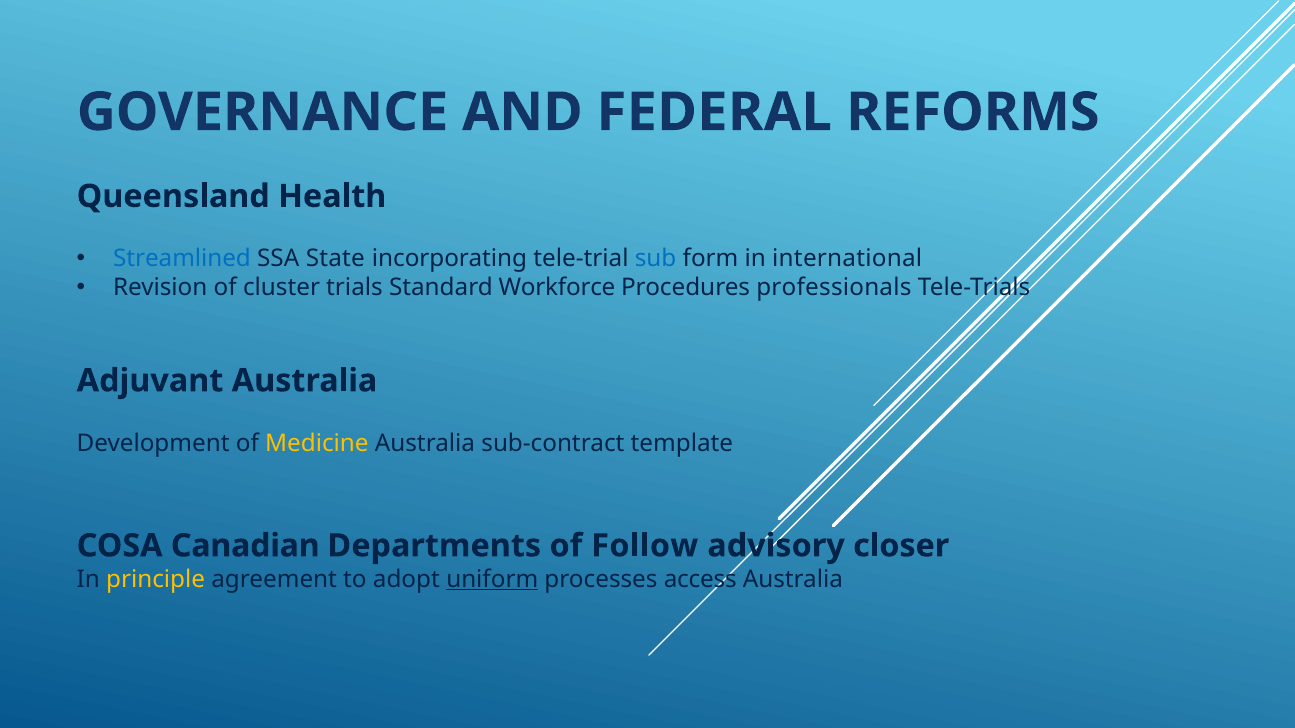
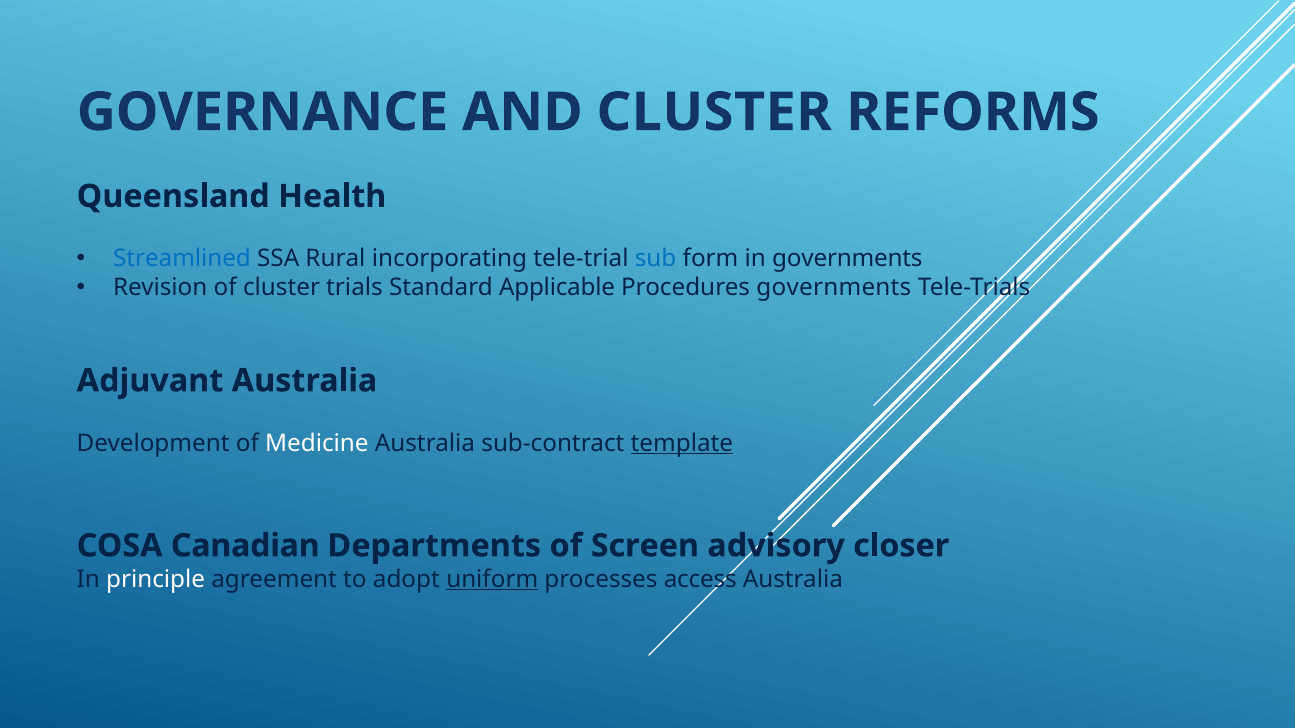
AND FEDERAL: FEDERAL -> CLUSTER
State: State -> Rural
in international: international -> governments
Workforce: Workforce -> Applicable
Procedures professionals: professionals -> governments
Medicine colour: yellow -> white
template underline: none -> present
Follow: Follow -> Screen
principle colour: yellow -> white
